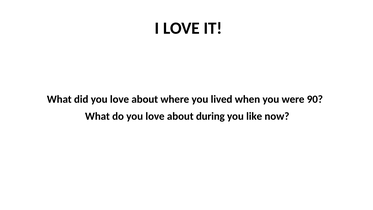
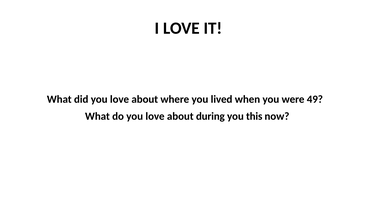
90: 90 -> 49
like: like -> this
